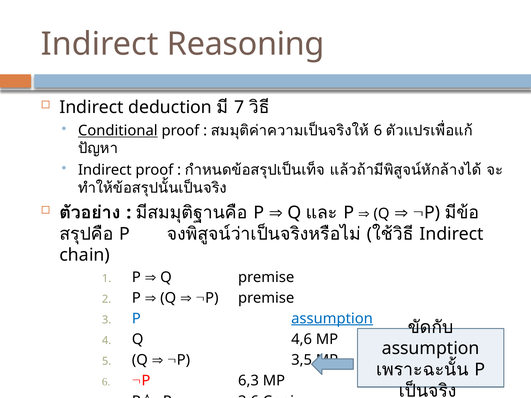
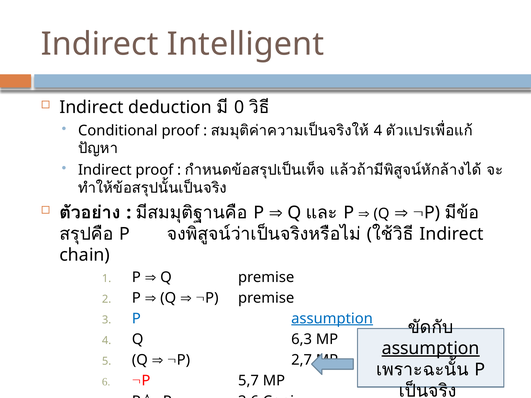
Reasoning: Reasoning -> Intelligent
7 at (239, 107): 7 -> 0
Conditional underline: present -> none
6 at (378, 131): 6 -> 4
4,6: 4,6 -> 6,3
assumption at (431, 349) underline: none -> present
3,5: 3,5 -> 2,7
6,3: 6,3 -> 5,7
